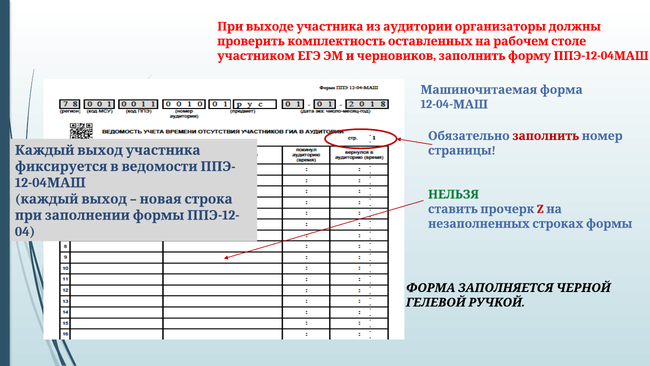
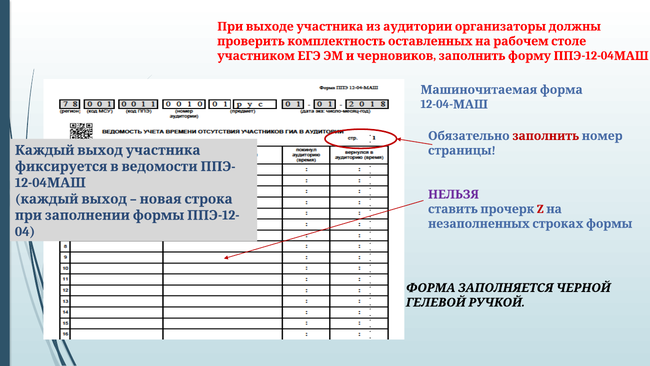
НЕЛЬЗЯ colour: green -> purple
